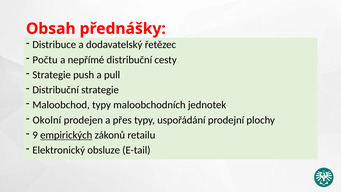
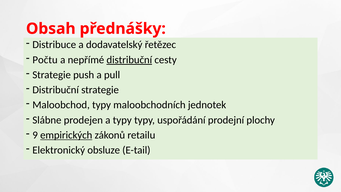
distribuční at (129, 60) underline: none -> present
Okolní: Okolní -> Slábne
a přes: přes -> typy
